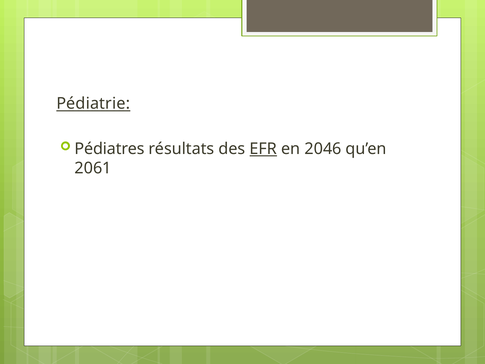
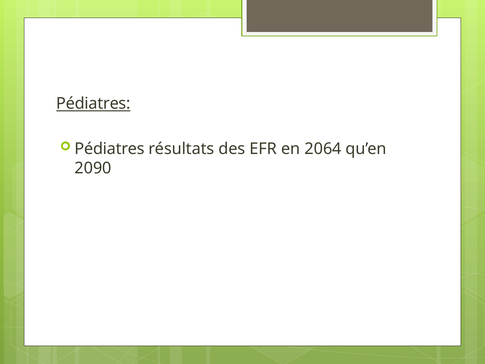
Pédiatrie at (93, 103): Pédiatrie -> Pédiatres
EFR underline: present -> none
2046: 2046 -> 2064
2061: 2061 -> 2090
